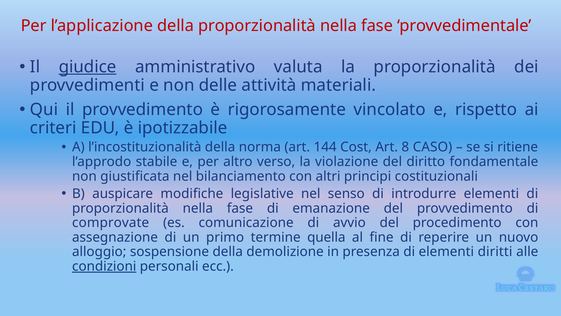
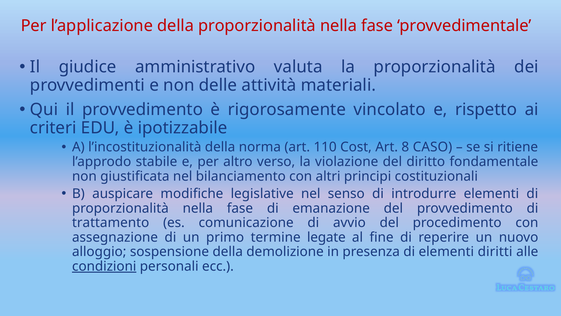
giudice underline: present -> none
144: 144 -> 110
comprovate: comprovate -> trattamento
quella: quella -> legate
